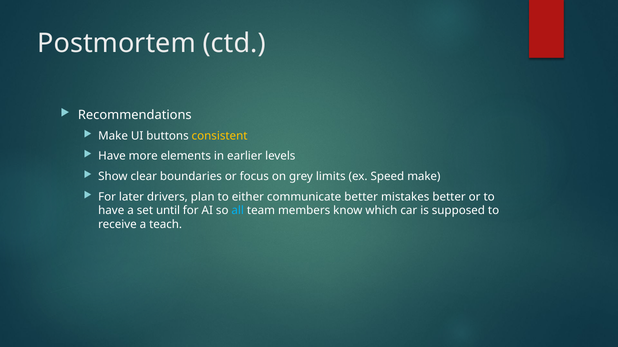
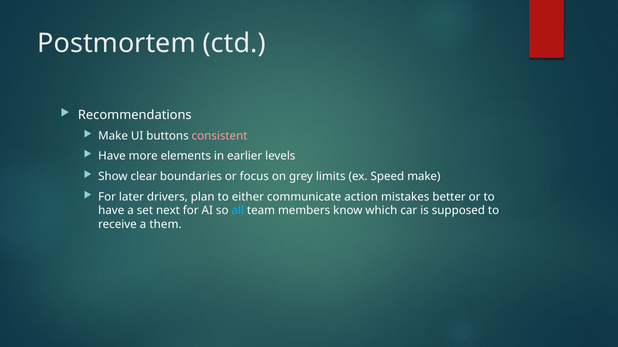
consistent colour: yellow -> pink
communicate better: better -> action
until: until -> next
teach: teach -> them
